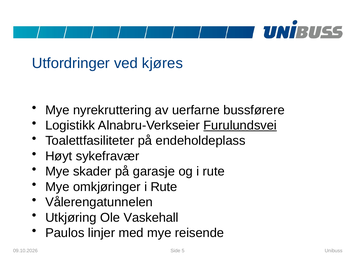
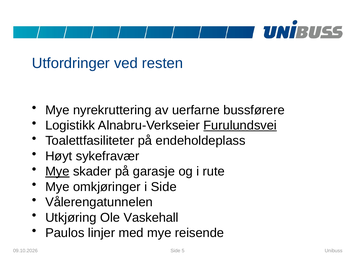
kjøres: kjøres -> resten
Mye at (57, 172) underline: none -> present
omkjøringer i Rute: Rute -> Side
